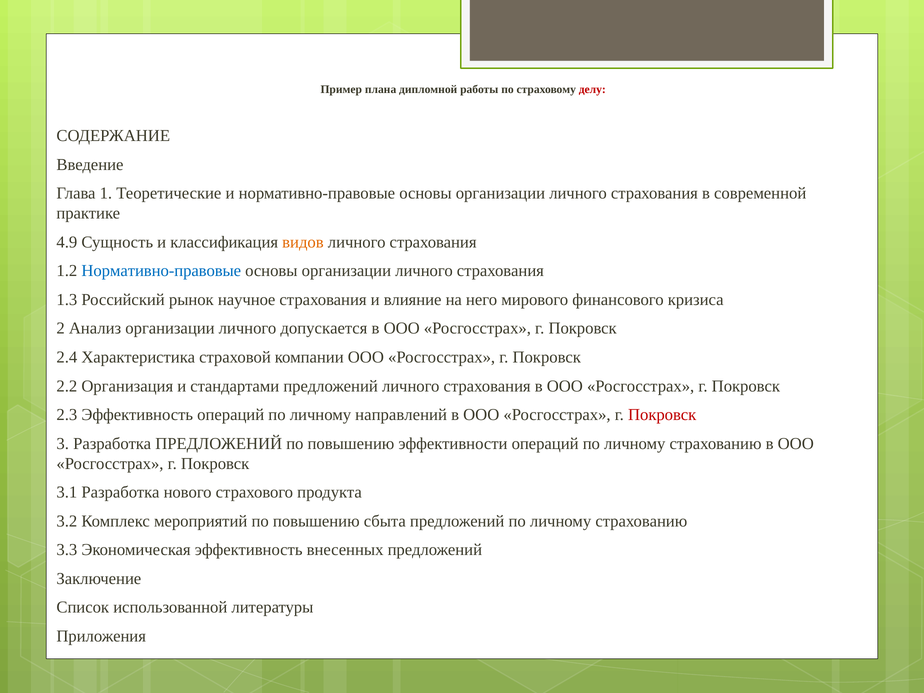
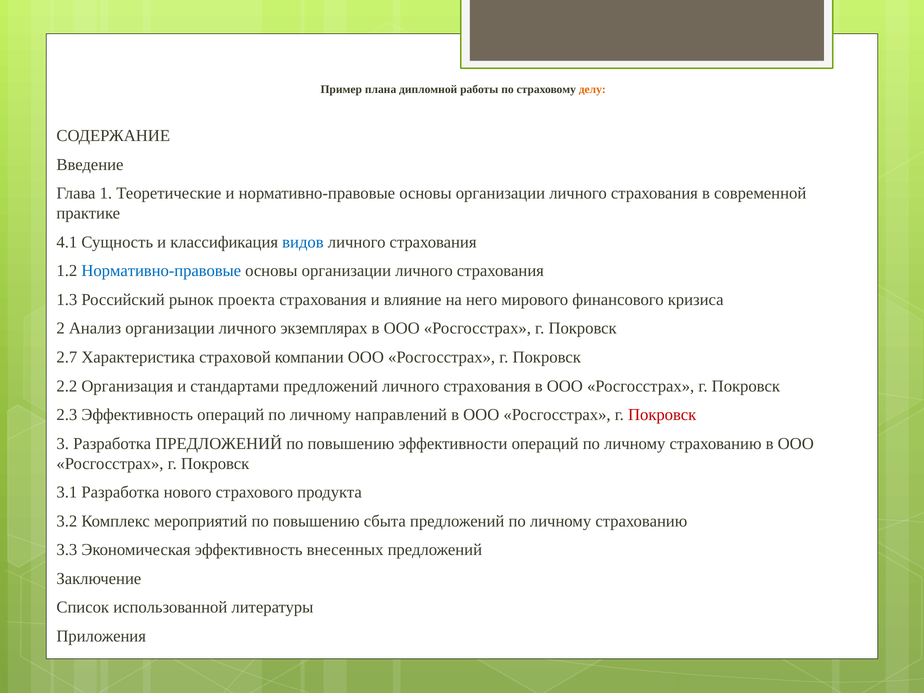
делу colour: red -> orange
4.9: 4.9 -> 4.1
видов colour: orange -> blue
научное: научное -> проекта
допускается: допускается -> экземплярах
2.4: 2.4 -> 2.7
